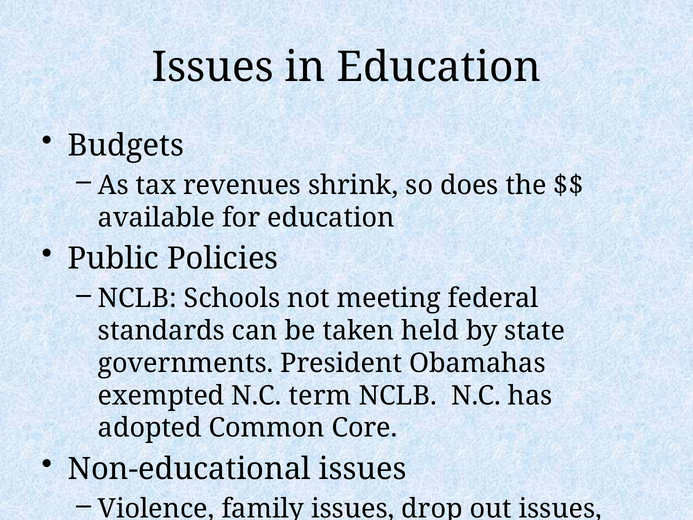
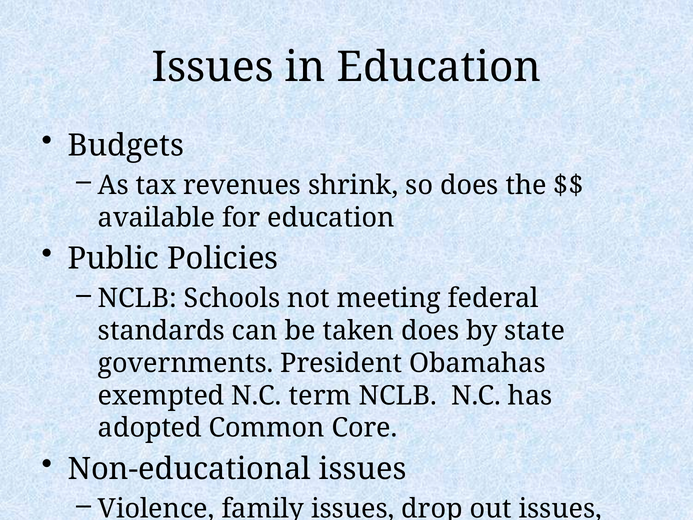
taken held: held -> does
